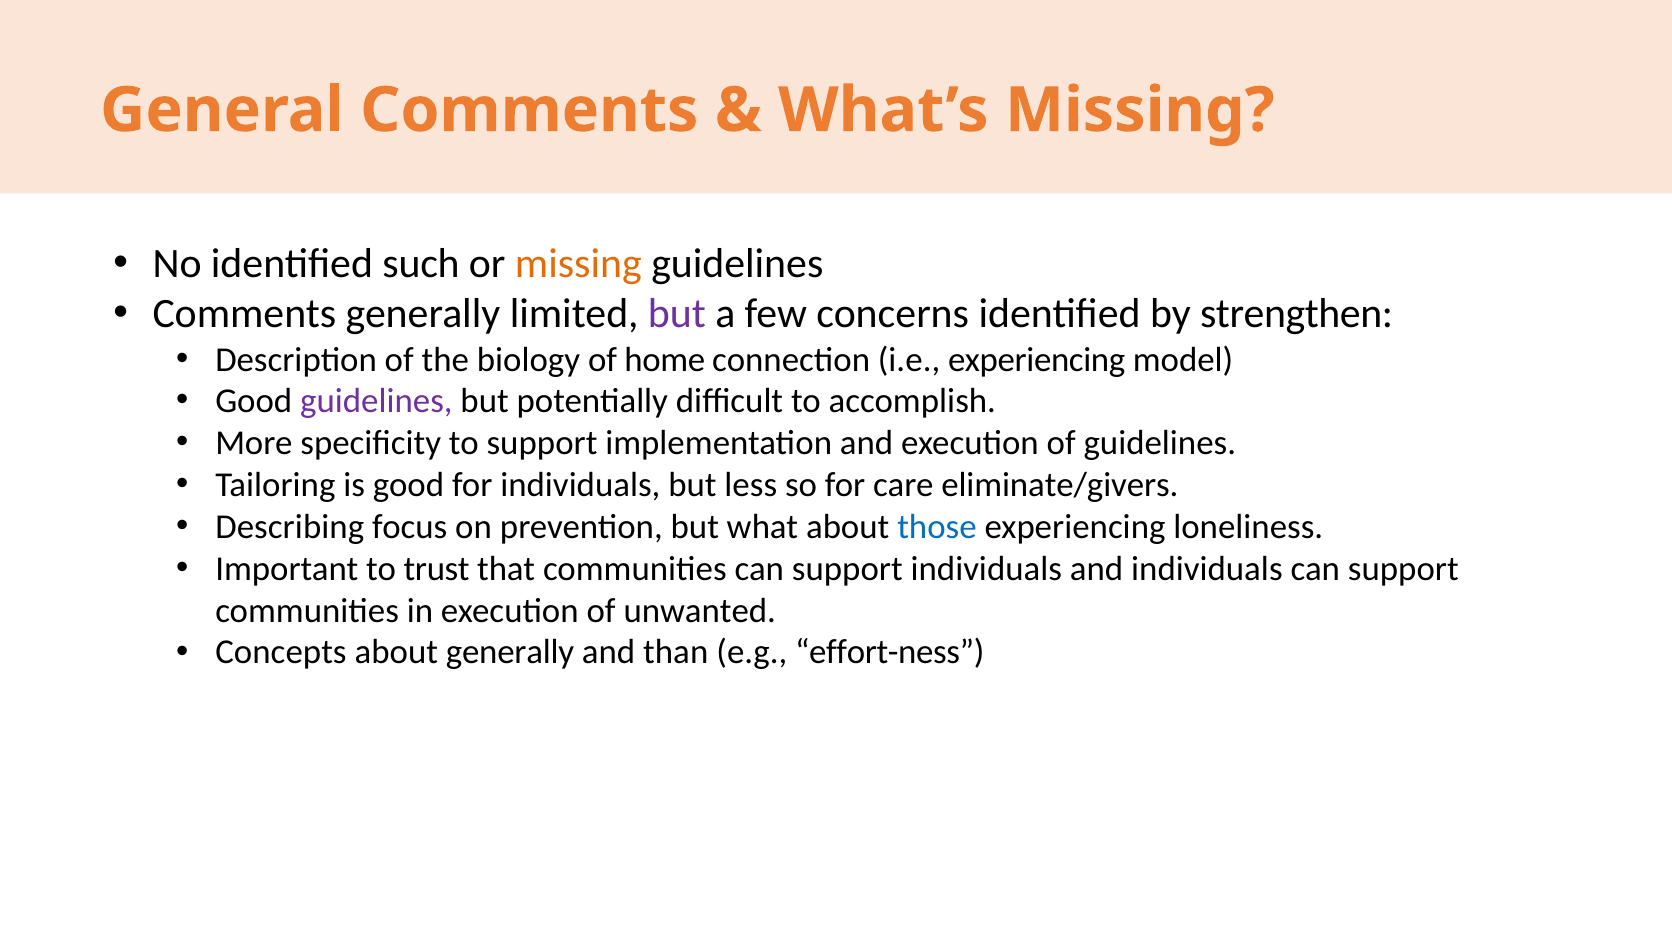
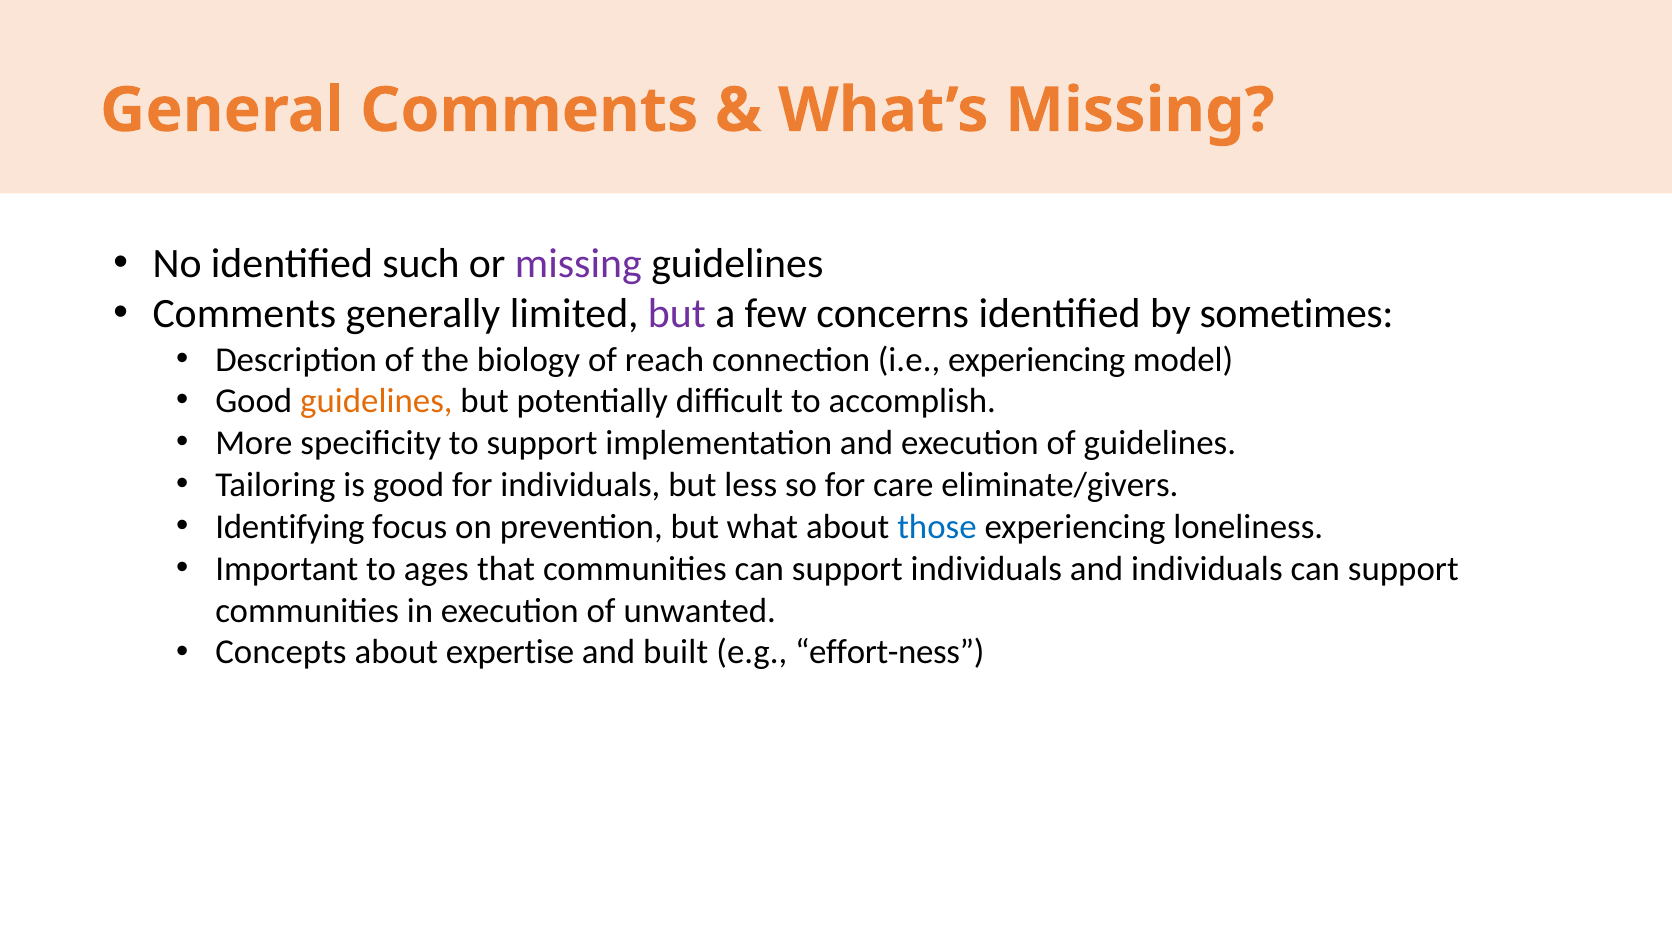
missing at (578, 264) colour: orange -> purple
strengthen: strengthen -> sometimes
home: home -> reach
guidelines at (376, 401) colour: purple -> orange
Describing: Describing -> Identifying
trust: trust -> ages
about generally: generally -> expertise
than: than -> built
